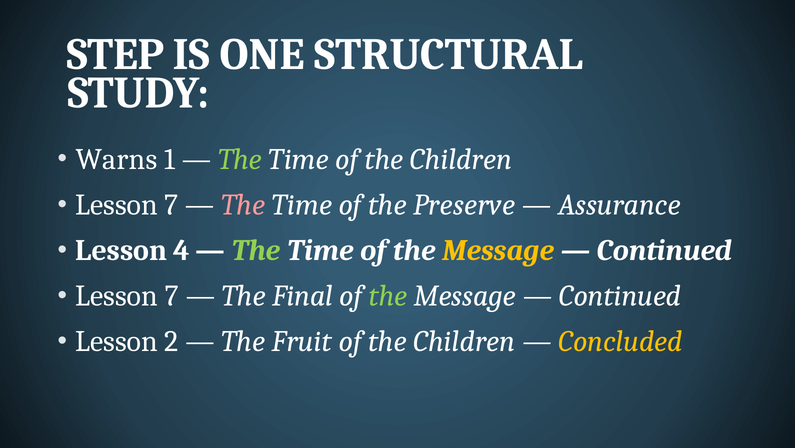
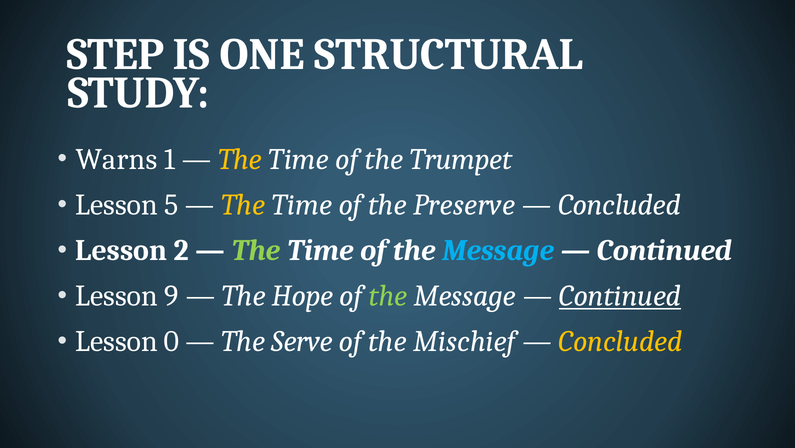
The at (240, 159) colour: light green -> yellow
Time of the Children: Children -> Trumpet
7 at (171, 205): 7 -> 5
The at (243, 205) colour: pink -> yellow
Assurance at (620, 205): Assurance -> Concluded
4: 4 -> 2
Message at (498, 250) colour: yellow -> light blue
7 at (172, 295): 7 -> 9
Final: Final -> Hope
Continued at (620, 295) underline: none -> present
2: 2 -> 0
Fruit: Fruit -> Serve
Children at (464, 341): Children -> Mischief
